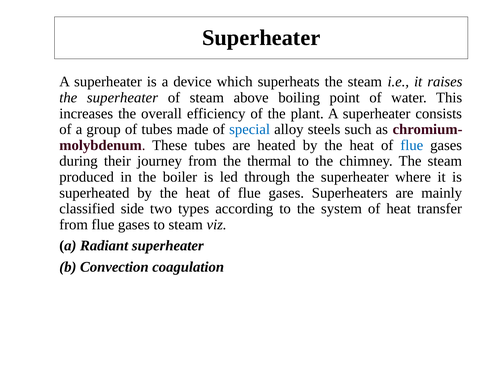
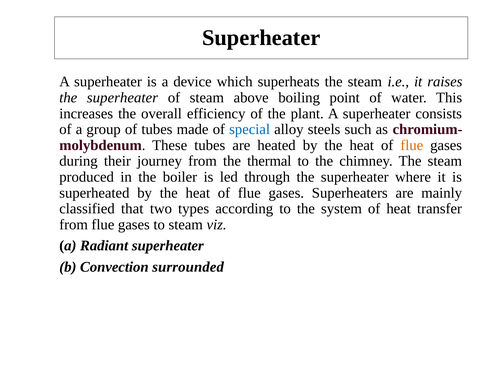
flue at (412, 145) colour: blue -> orange
side: side -> that
coagulation: coagulation -> surrounded
